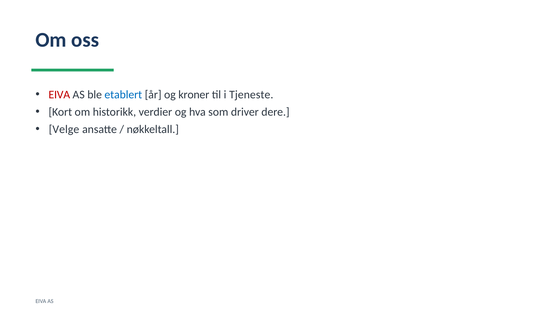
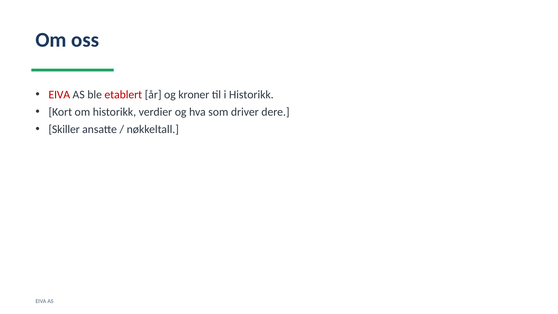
etablert colour: blue -> red
i Tjeneste: Tjeneste -> Historikk
Velge: Velge -> Skiller
